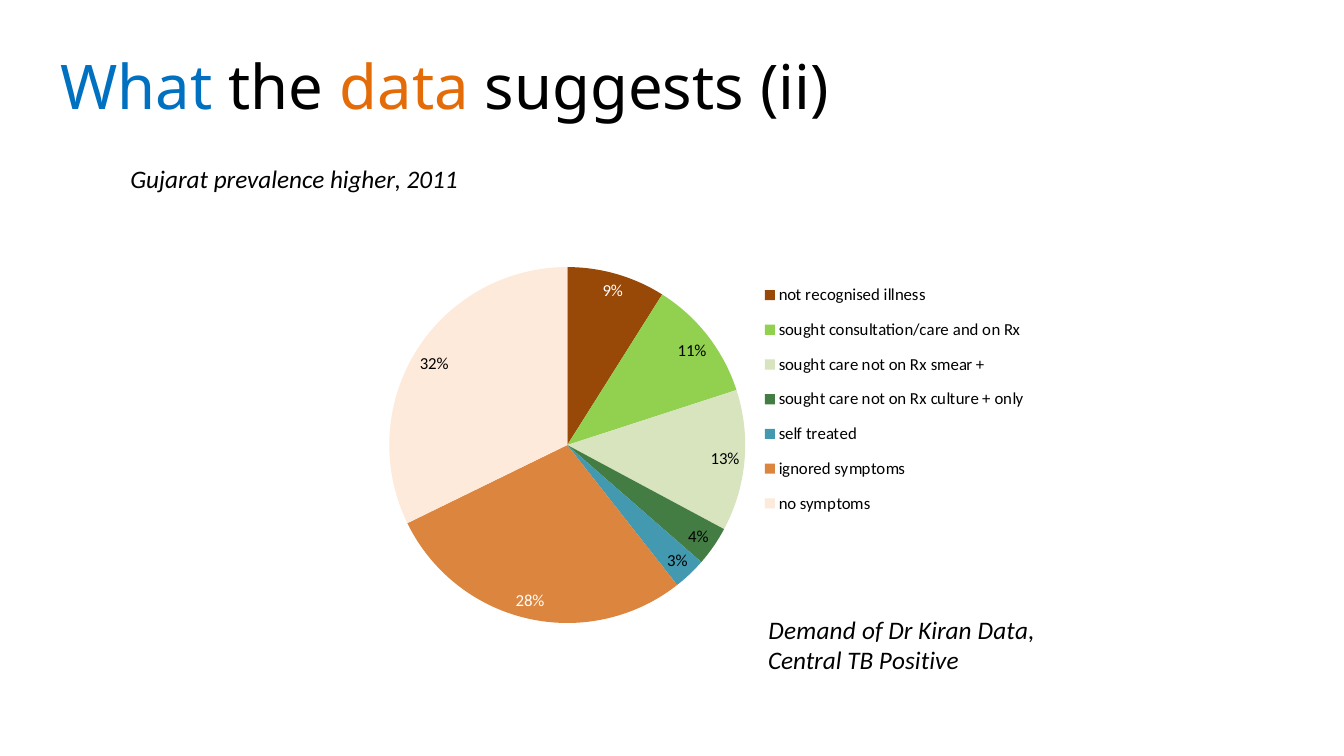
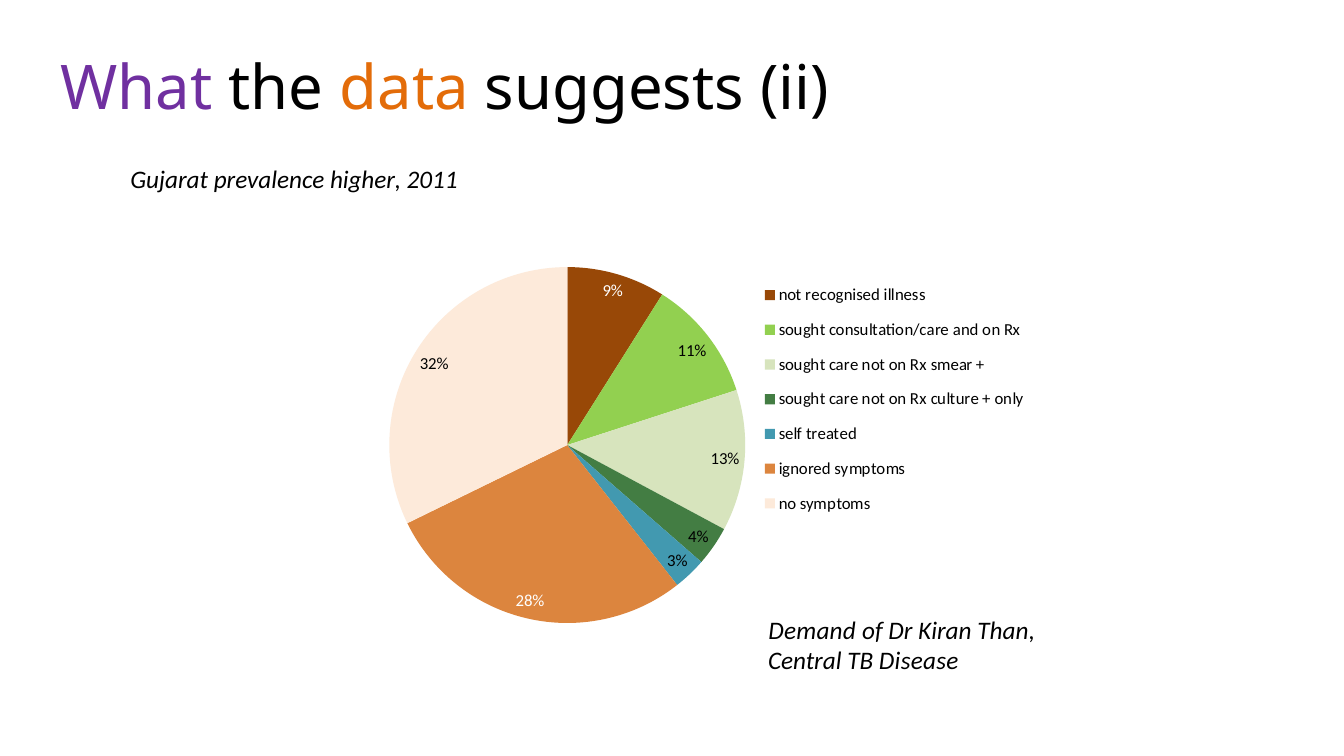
What colour: blue -> purple
Kiran Data: Data -> Than
Positive: Positive -> Disease
